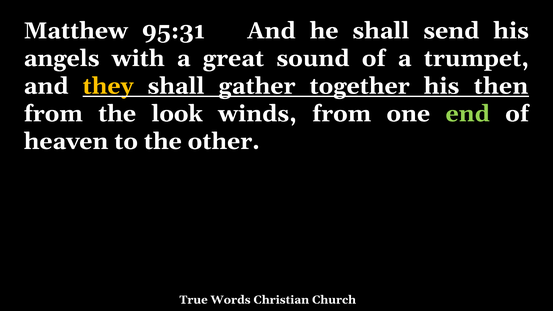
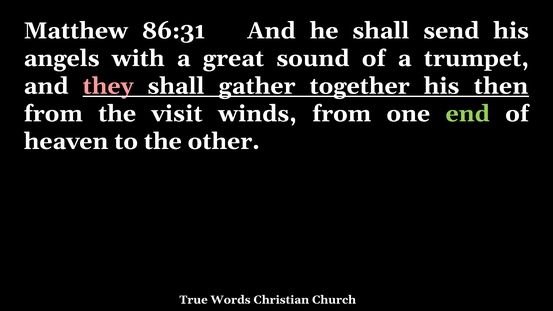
95:31: 95:31 -> 86:31
they colour: yellow -> pink
look: look -> visit
